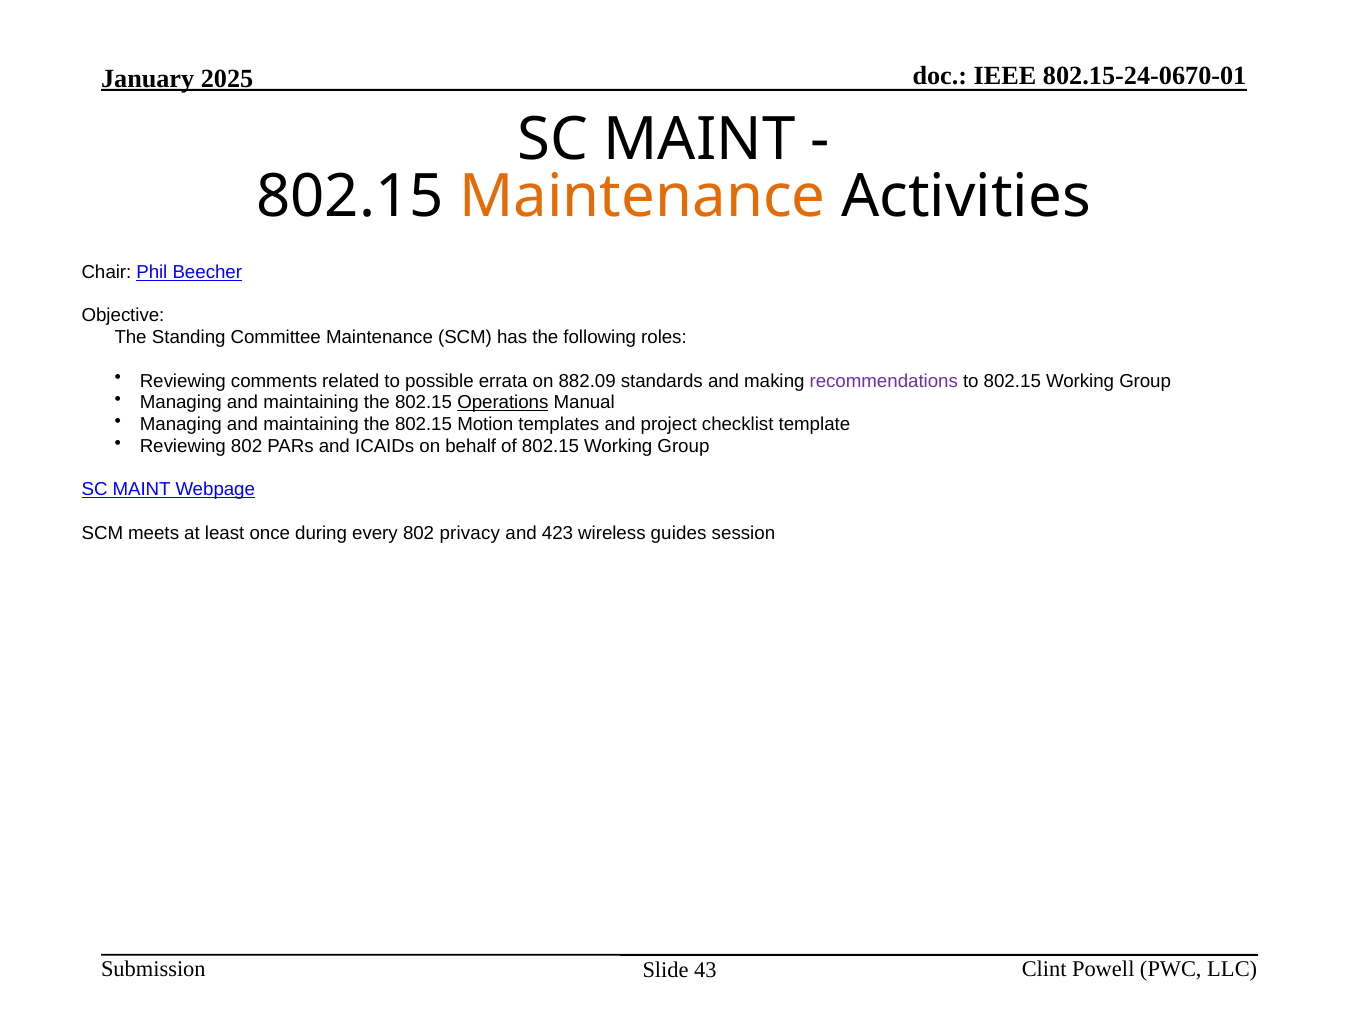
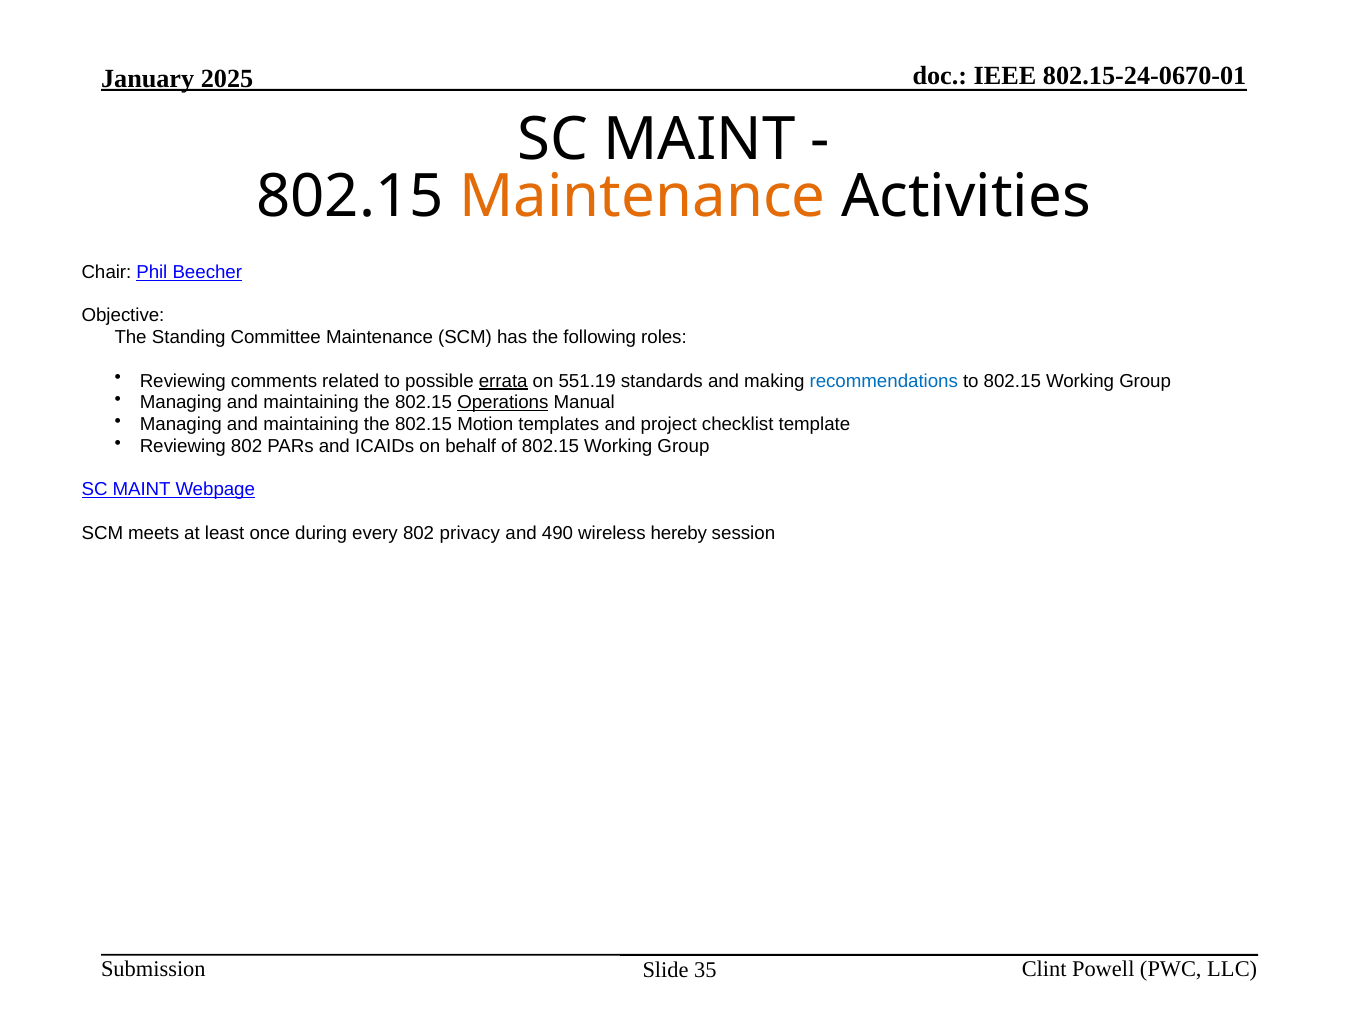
errata underline: none -> present
882.09: 882.09 -> 551.19
recommendations colour: purple -> blue
423: 423 -> 490
guides: guides -> hereby
43: 43 -> 35
